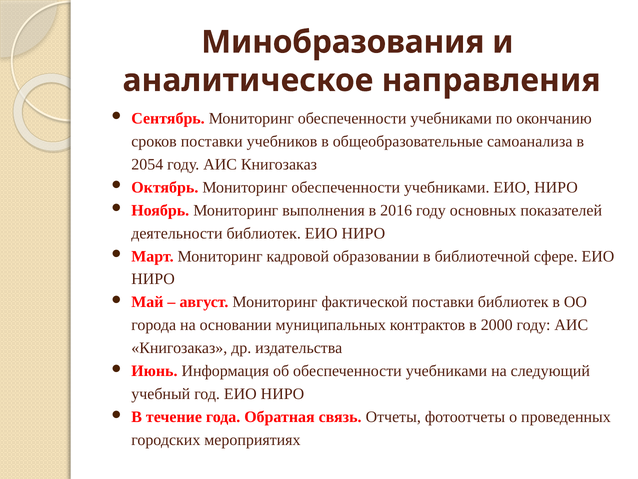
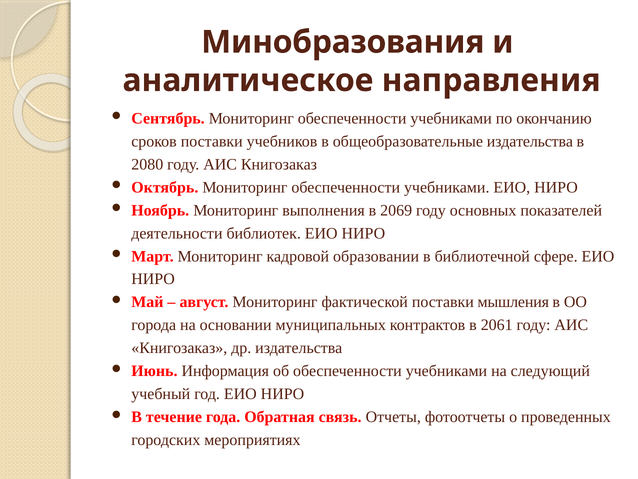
общеобразовательные самоанализа: самоанализа -> издательства
2054: 2054 -> 2080
2016: 2016 -> 2069
поставки библиотек: библиотек -> мышления
2000: 2000 -> 2061
